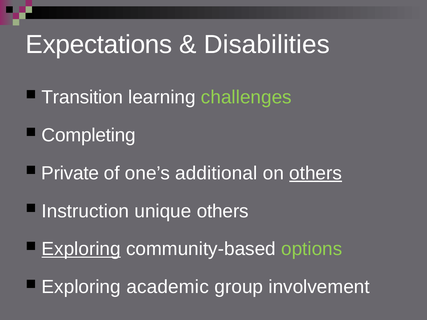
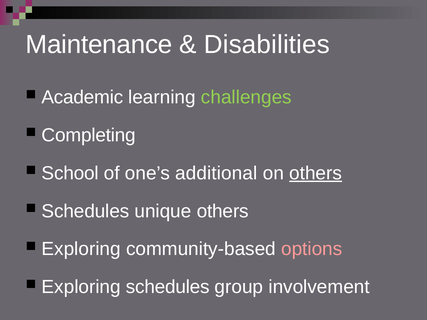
Expectations: Expectations -> Maintenance
Transition: Transition -> Academic
Private: Private -> School
Instruction at (85, 211): Instruction -> Schedules
Exploring at (81, 249) underline: present -> none
options colour: light green -> pink
Exploring academic: academic -> schedules
